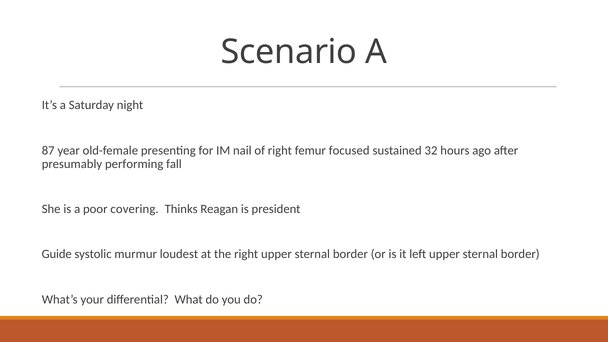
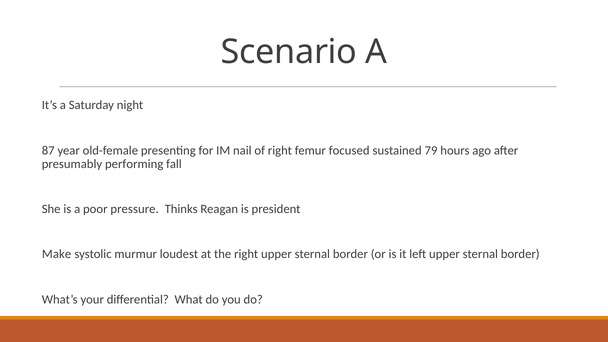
32: 32 -> 79
covering: covering -> pressure
Guide: Guide -> Make
